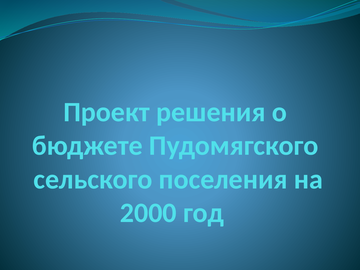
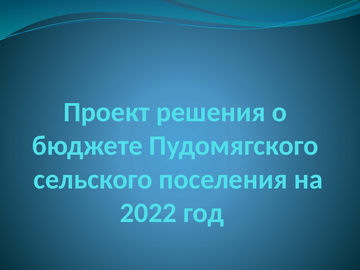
2000: 2000 -> 2022
